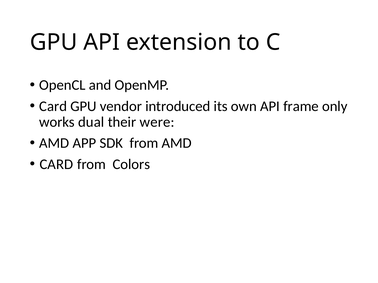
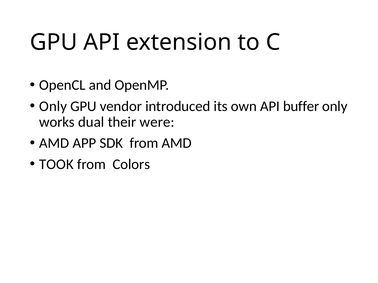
Card at (53, 106): Card -> Only
frame: frame -> buffer
CARD at (56, 164): CARD -> TOOK
